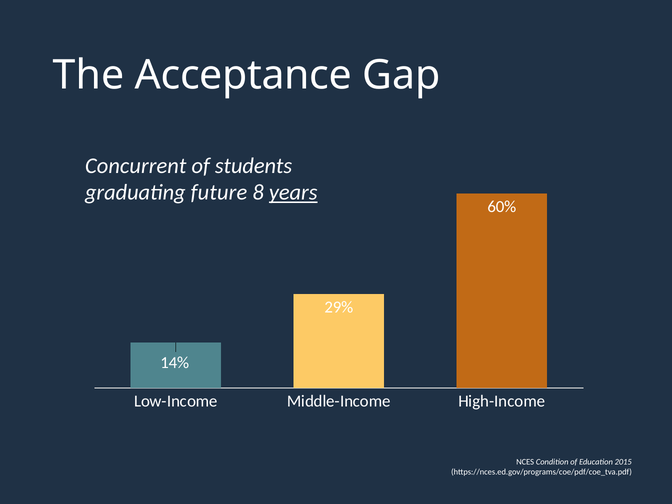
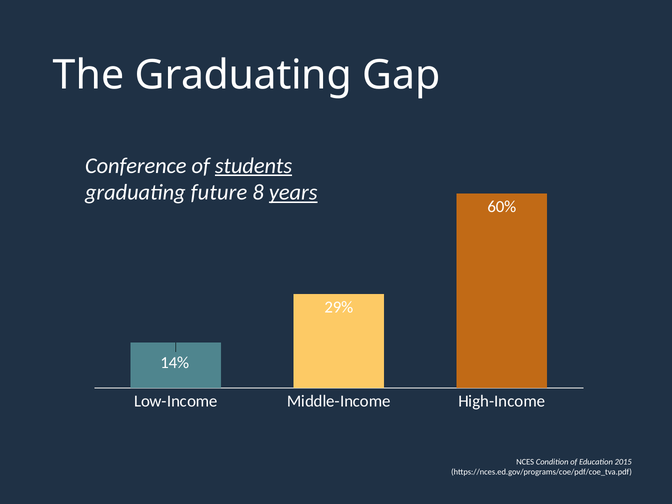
The Acceptance: Acceptance -> Graduating
Concurrent: Concurrent -> Conference
students underline: none -> present
